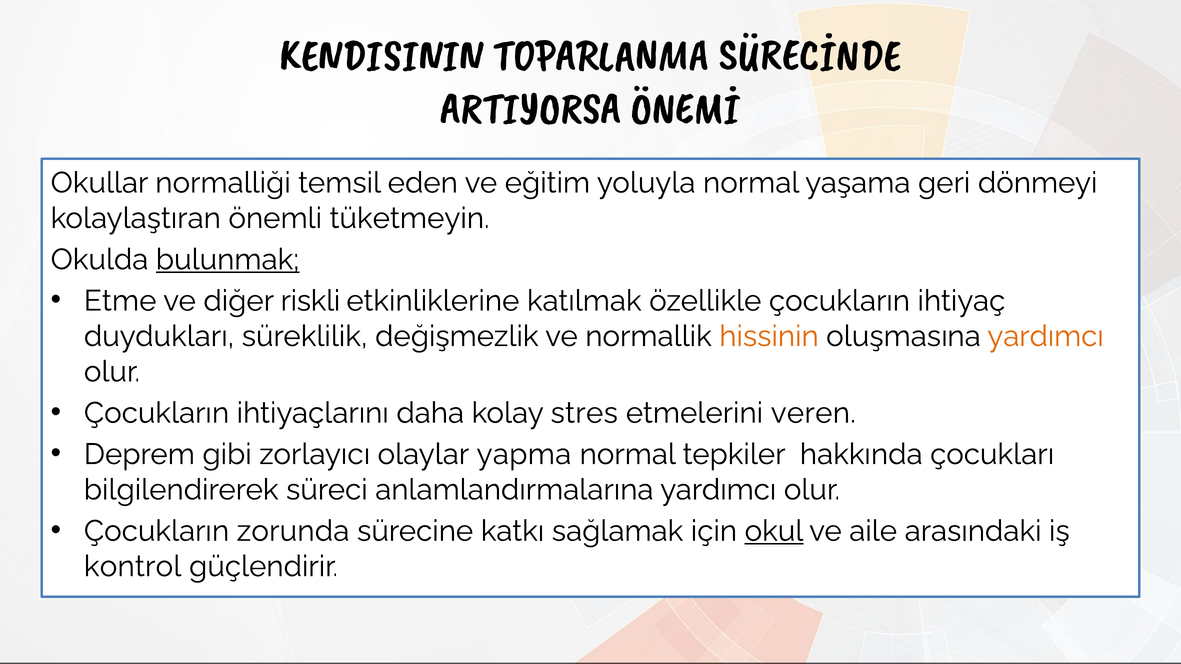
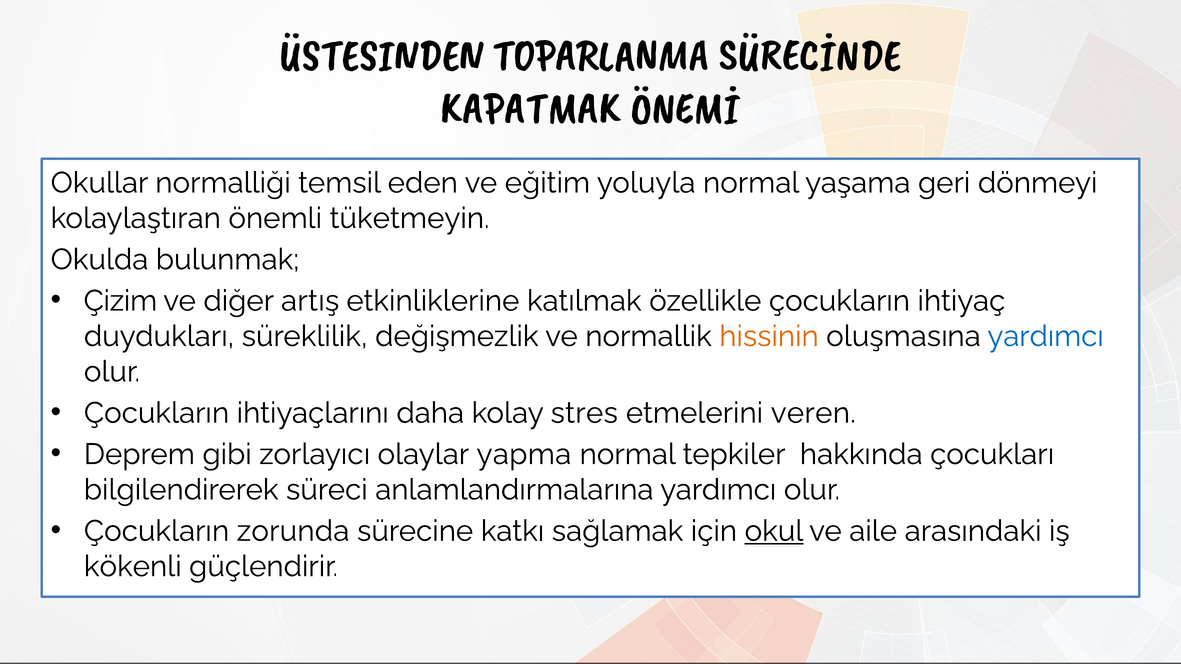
KENDISININ: KENDISININ -> ÜSTESINDEN
ARTIYORSA: ARTIYORSA -> KAPATMAK
bulunmak underline: present -> none
Etme: Etme -> Çizim
riskli: riskli -> artış
yardımcı at (1046, 336) colour: orange -> blue
kontrol: kontrol -> kökenli
